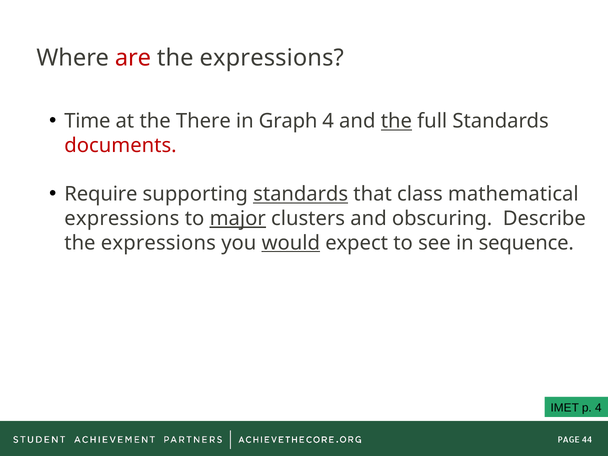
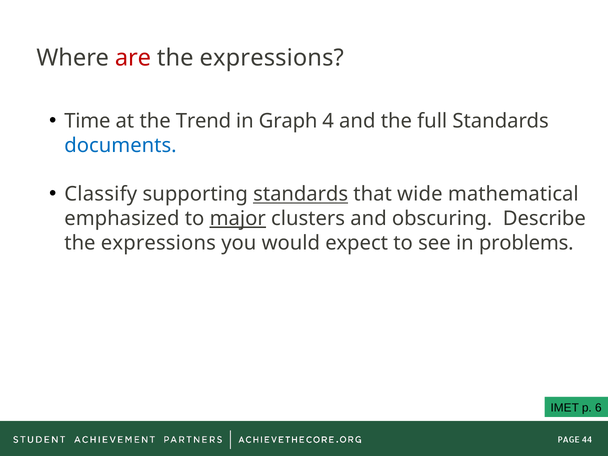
There: There -> Trend
the at (396, 121) underline: present -> none
documents colour: red -> blue
Require: Require -> Classify
class: class -> wide
expressions at (122, 219): expressions -> emphasized
would underline: present -> none
sequence: sequence -> problems
p 4: 4 -> 6
